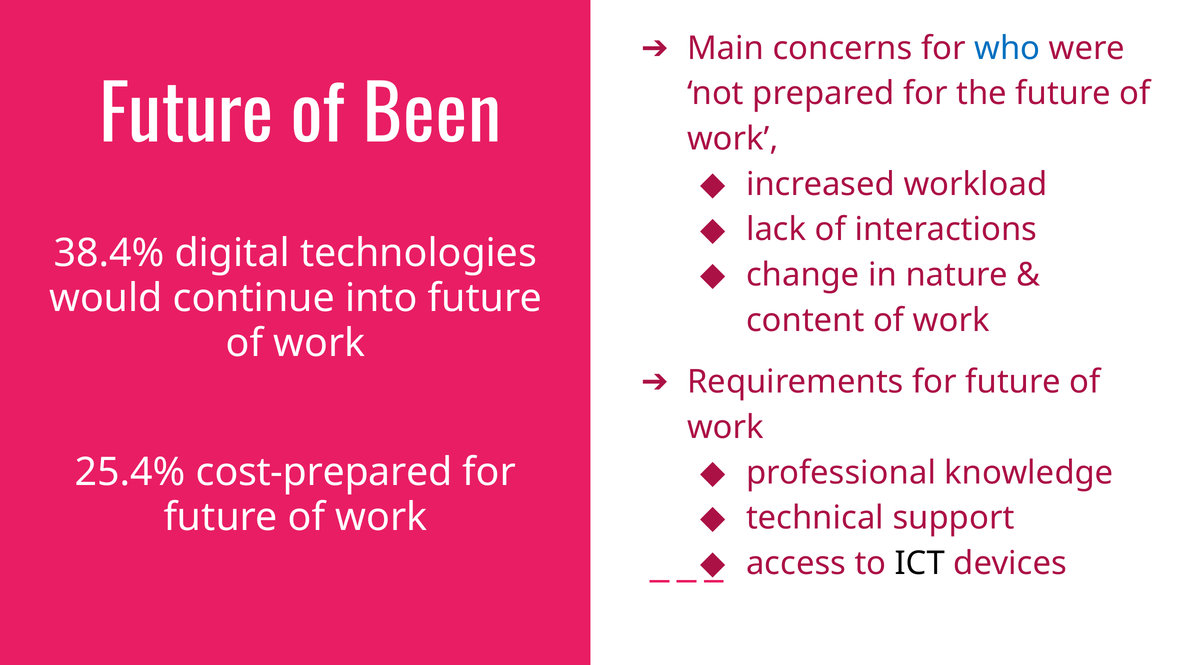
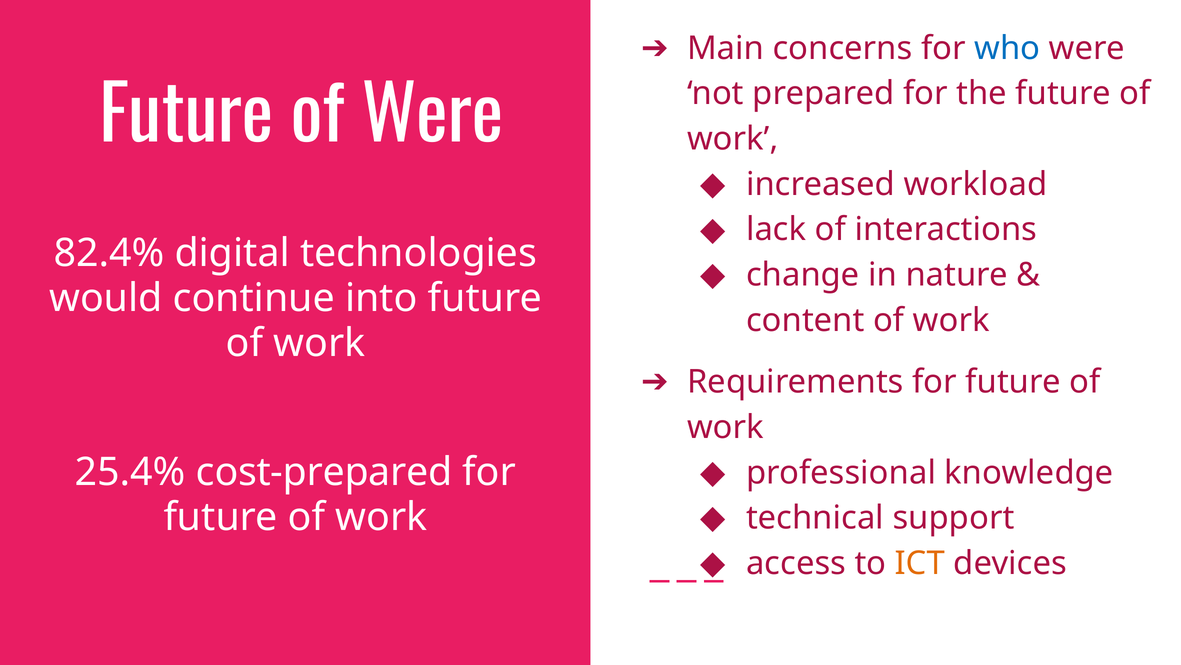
of Been: Been -> Were
38.4%: 38.4% -> 82.4%
ICT colour: black -> orange
